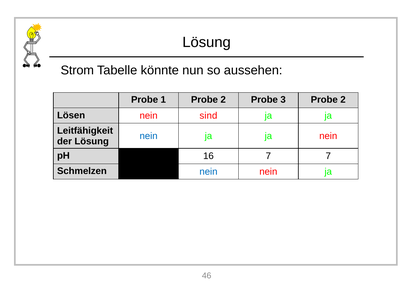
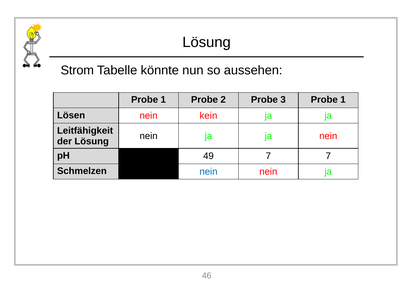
3 Probe 2: 2 -> 1
sind: sind -> kein
nein at (149, 136) colour: blue -> black
16: 16 -> 49
